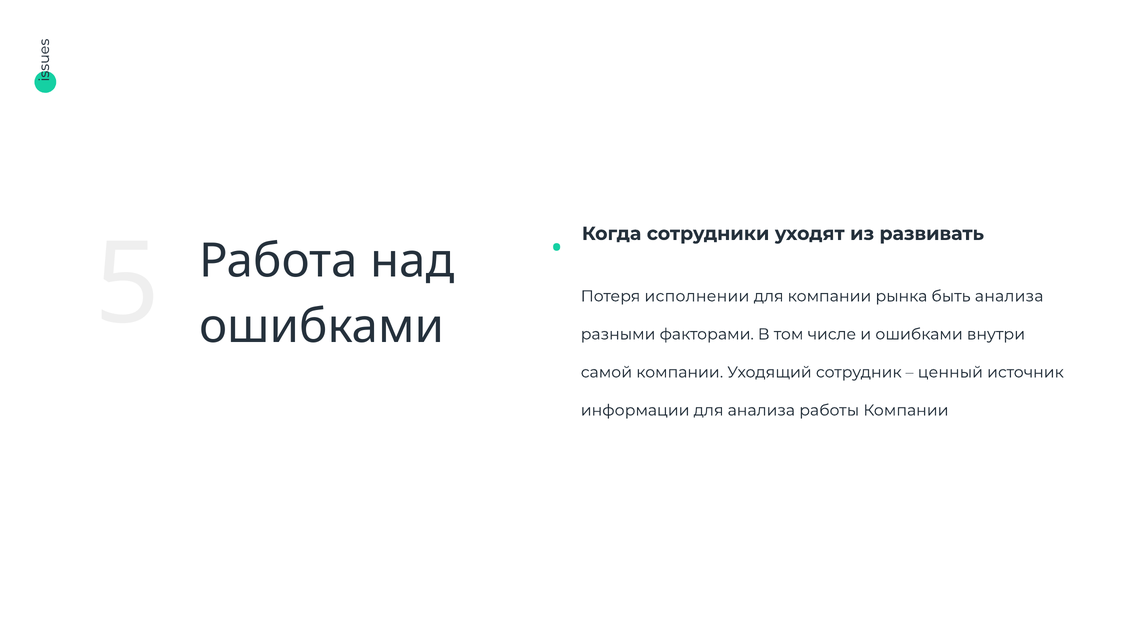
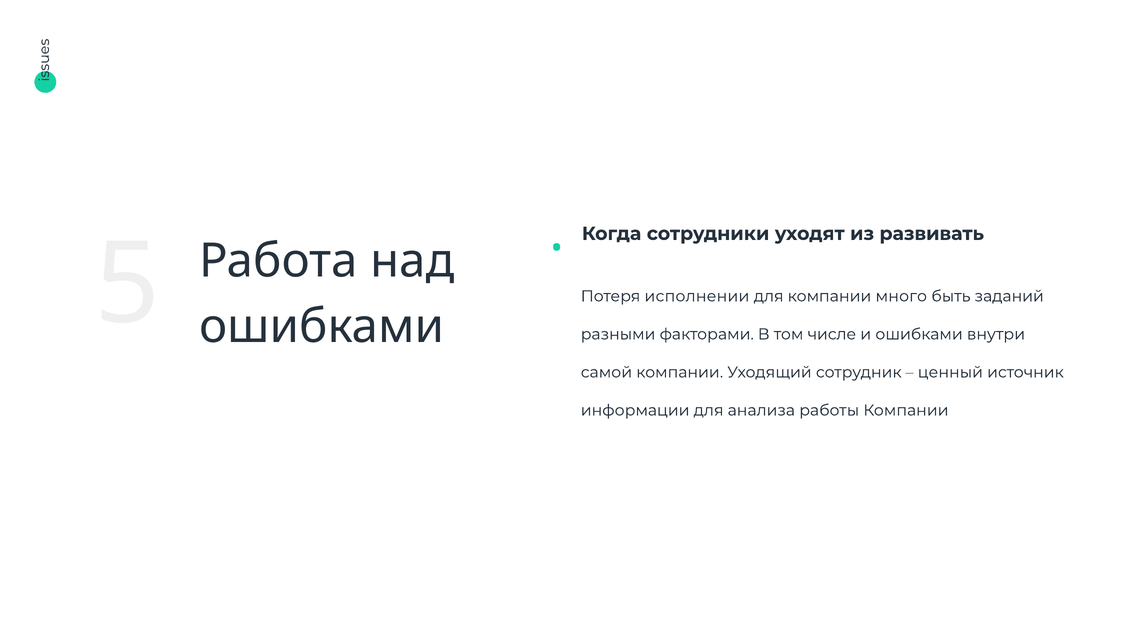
рынка: рынка -> много
быть анализа: анализа -> заданий
